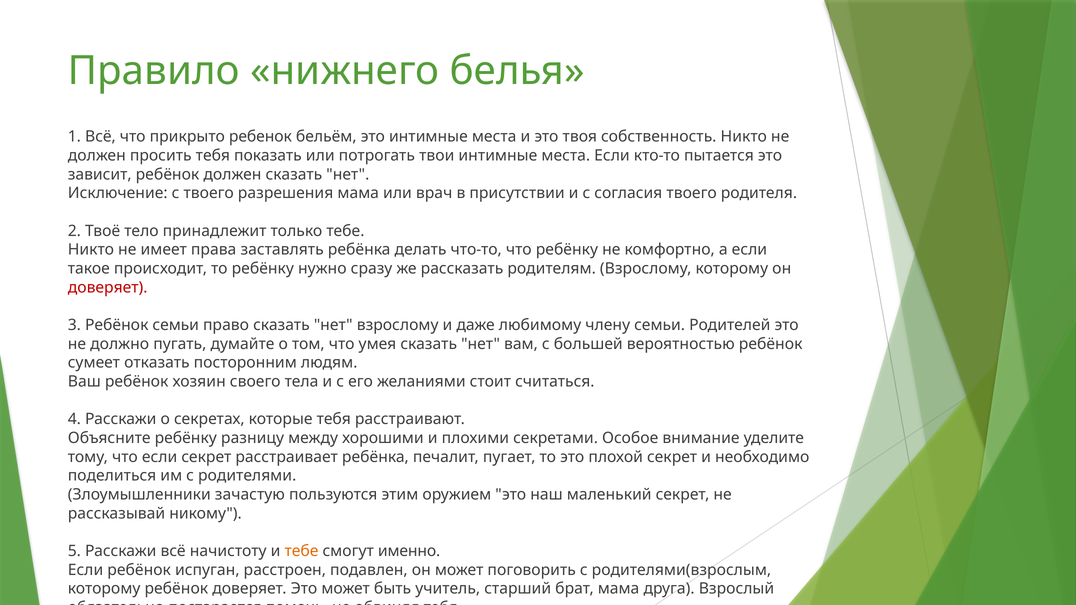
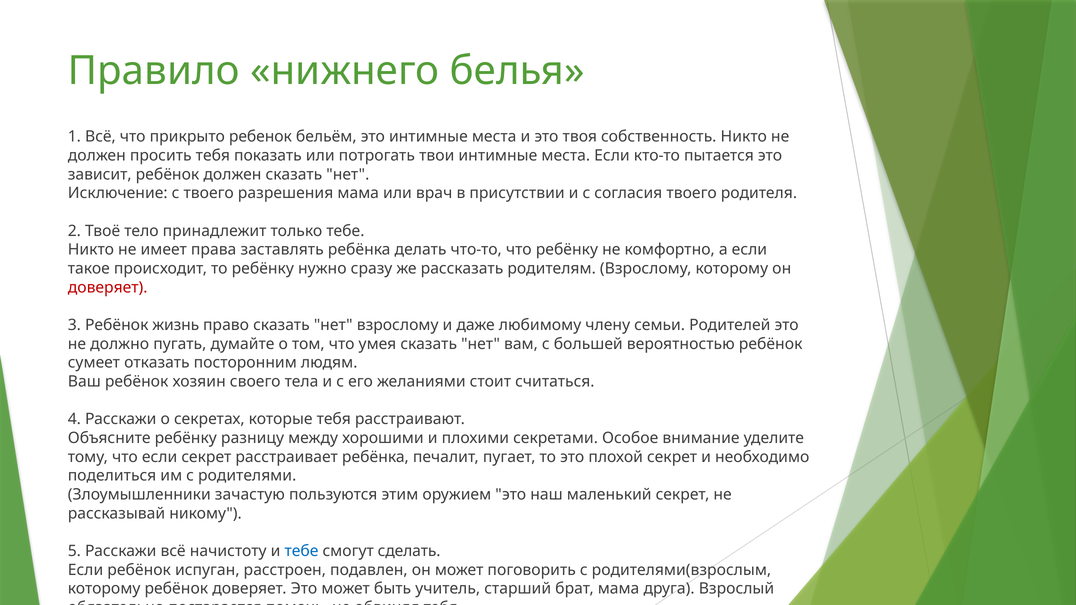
Ребёнок семьи: семьи -> жизнь
тебе at (301, 551) colour: orange -> blue
именно: именно -> сделать
